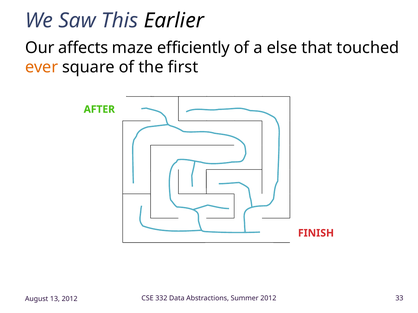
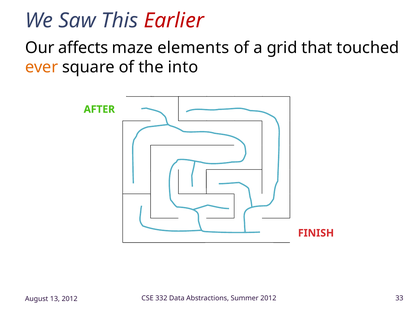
Earlier colour: black -> red
efficiently: efficiently -> elements
else: else -> grid
first: first -> into
